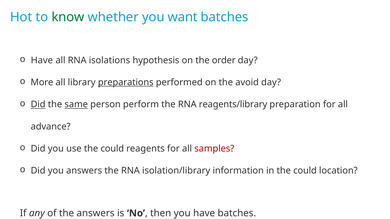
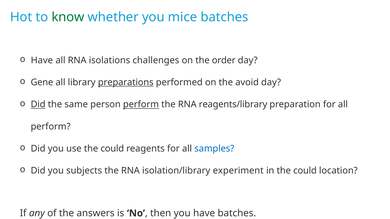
want: want -> mice
hypothesis: hypothesis -> challenges
More: More -> Gene
same underline: present -> none
perform at (141, 105) underline: none -> present
advance at (51, 127): advance -> perform
samples colour: red -> blue
you answers: answers -> subjects
information: information -> experiment
